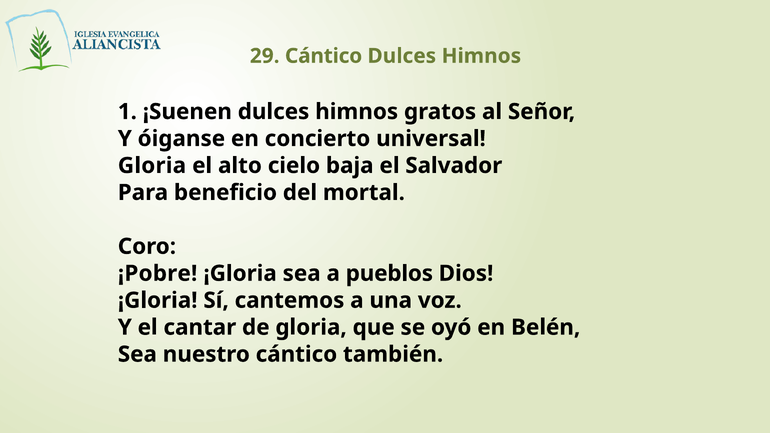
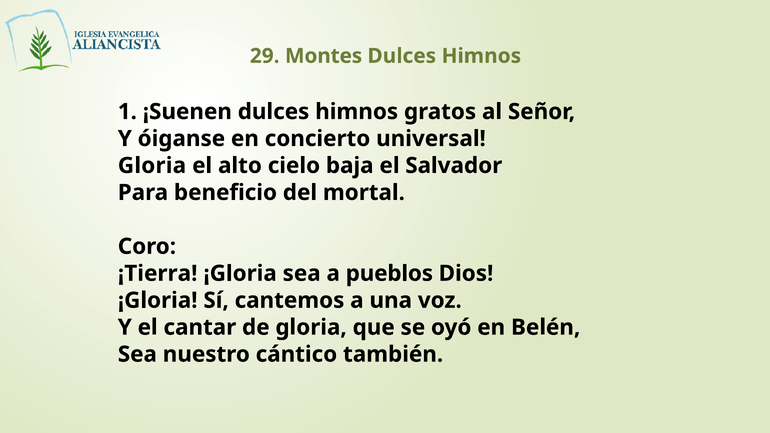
29 Cántico: Cántico -> Montes
¡Pobre: ¡Pobre -> ¡Tierra
